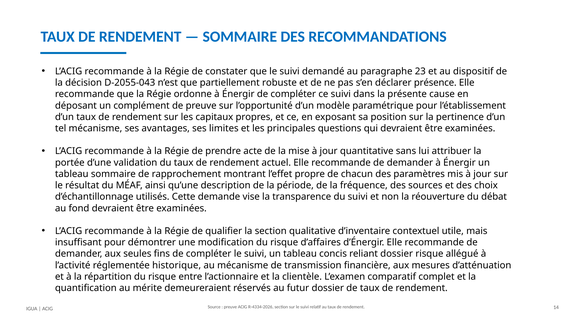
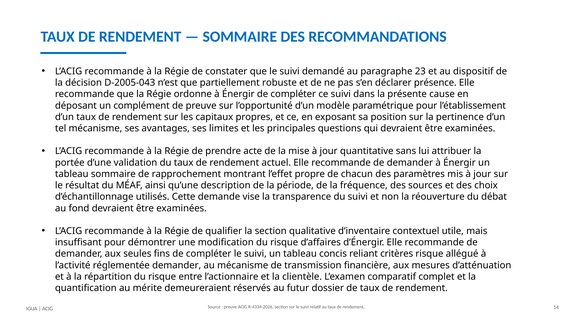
D-2055-043: D-2055-043 -> D-2005-043
reliant dossier: dossier -> critères
réglementée historique: historique -> demander
